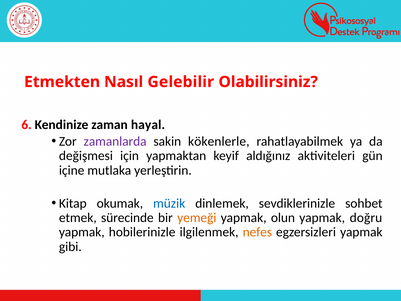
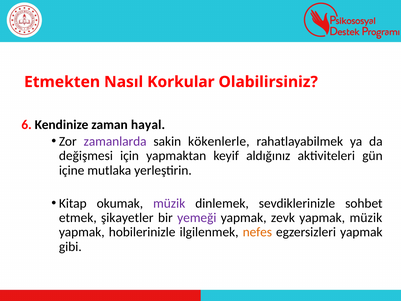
Gelebilir: Gelebilir -> Korkular
müzik at (169, 203) colour: blue -> purple
sürecinde: sürecinde -> şikayetler
yemeği colour: orange -> purple
olun: olun -> zevk
yapmak doğru: doğru -> müzik
